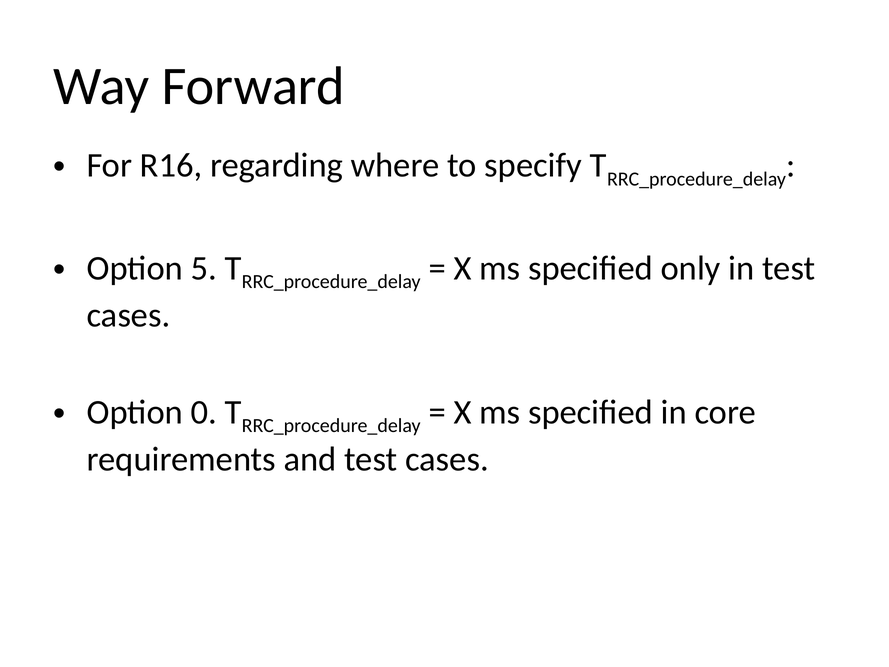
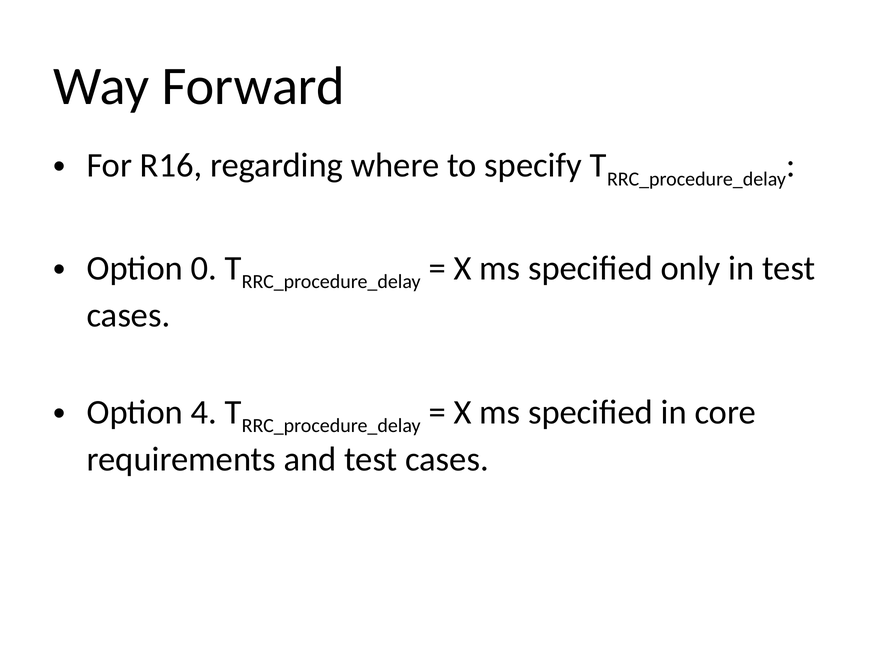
5: 5 -> 0
0: 0 -> 4
